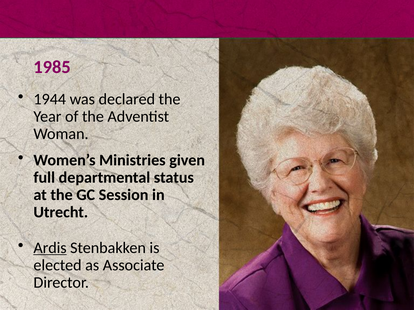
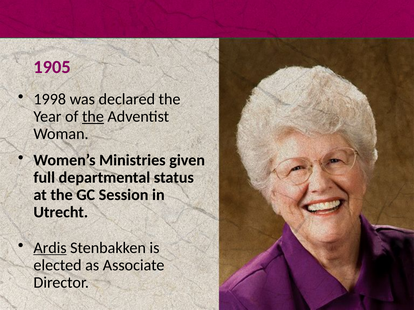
1985: 1985 -> 1905
1944: 1944 -> 1998
the at (93, 117) underline: none -> present
